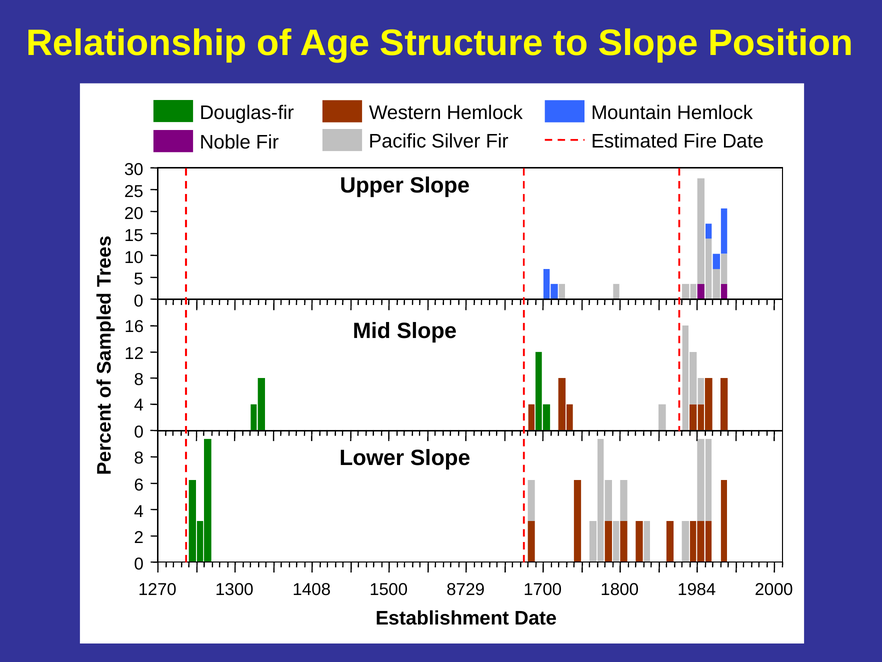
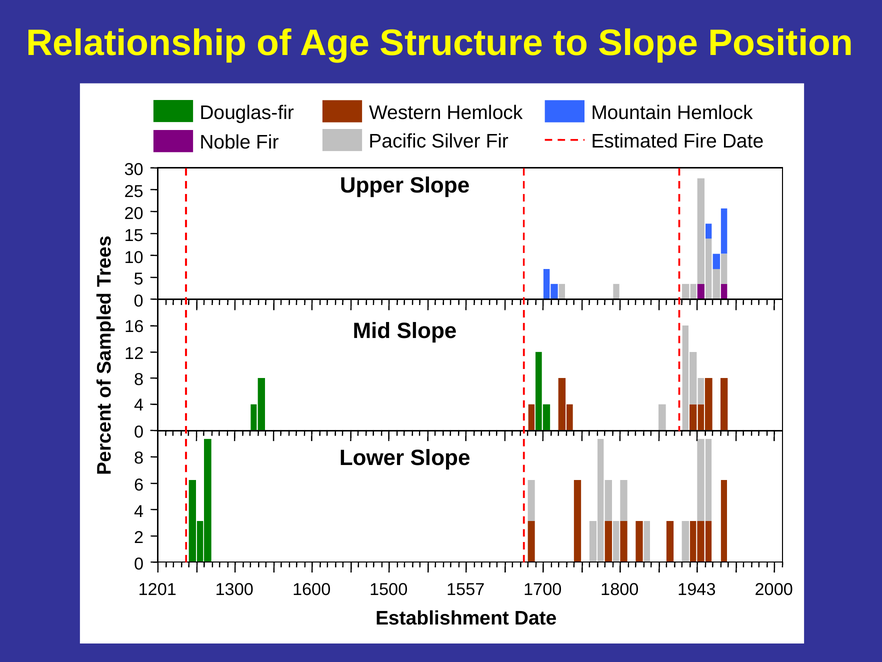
1270: 1270 -> 1201
1408: 1408 -> 1600
8729: 8729 -> 1557
1984: 1984 -> 1943
